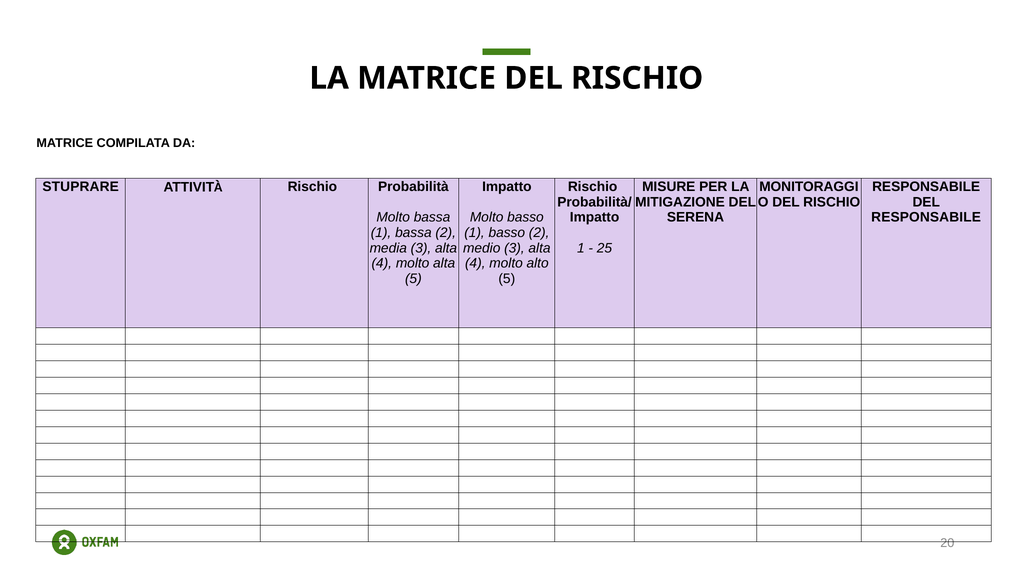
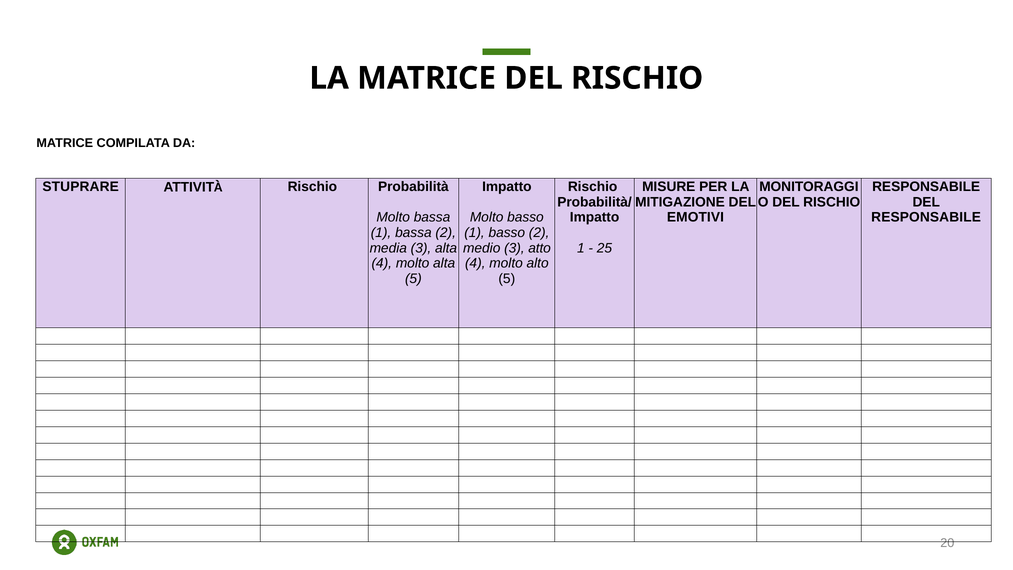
SERENA: SERENA -> EMOTIVI
medio 3 alta: alta -> atto
